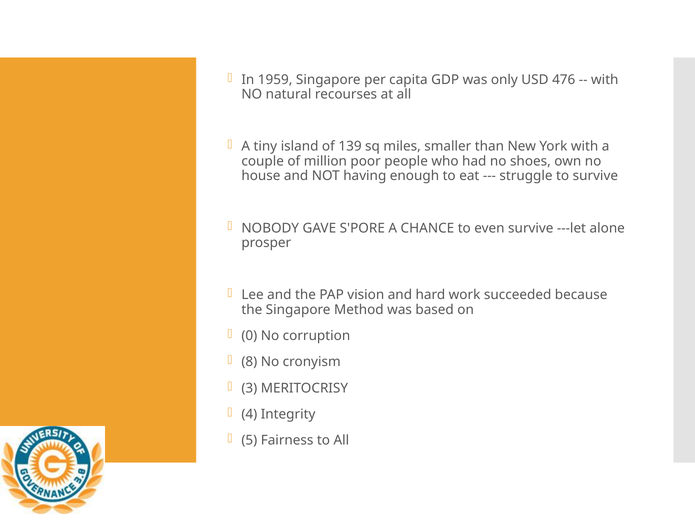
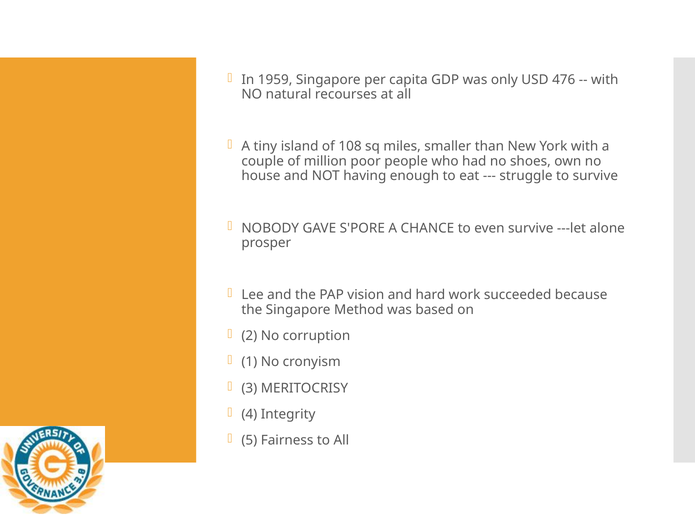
139: 139 -> 108
0: 0 -> 2
8: 8 -> 1
